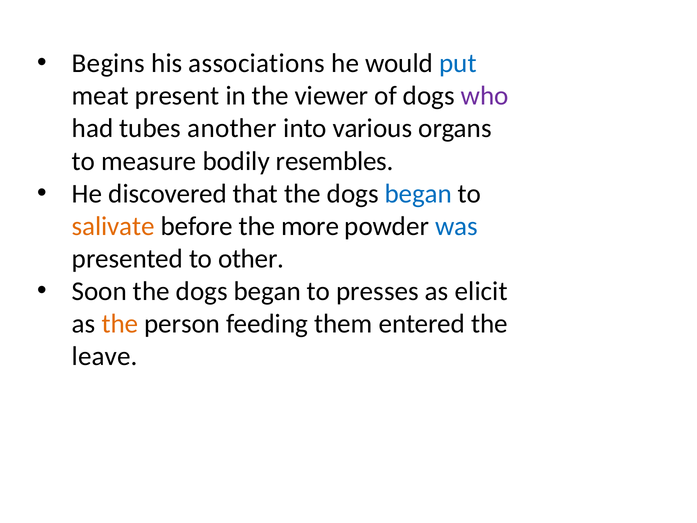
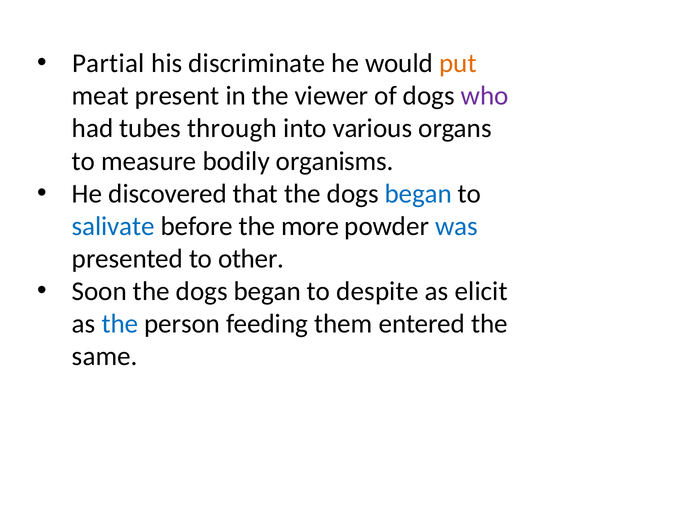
Begins: Begins -> Partial
associations: associations -> discriminate
put colour: blue -> orange
another: another -> through
resembles: resembles -> organisms
salivate colour: orange -> blue
presses: presses -> despite
the at (120, 324) colour: orange -> blue
leave: leave -> same
